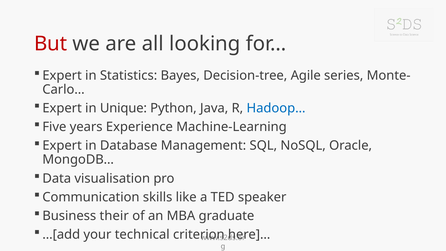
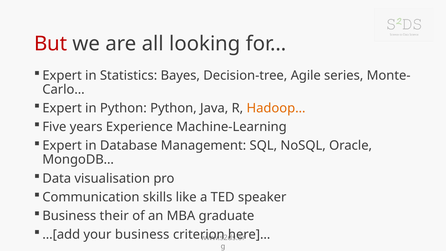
in Unique: Unique -> Python
Hadoop… colour: blue -> orange
your technical: technical -> business
